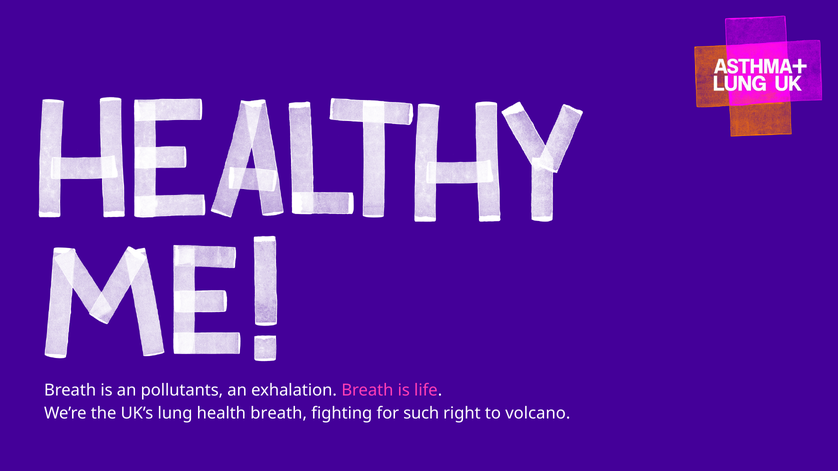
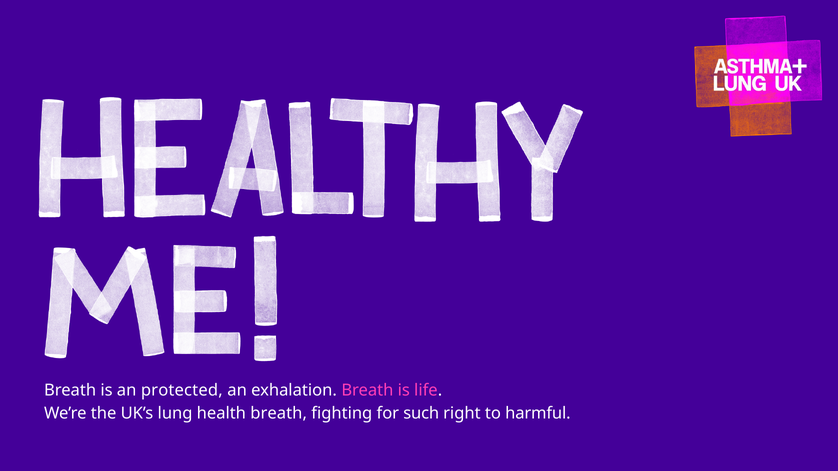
pollutants: pollutants -> protected
volcano: volcano -> harmful
